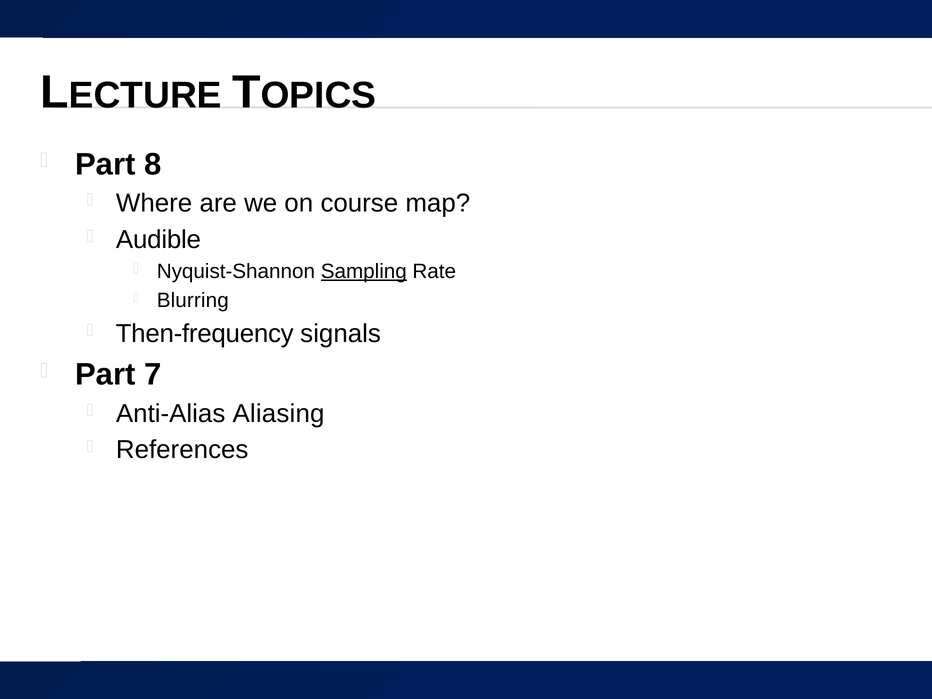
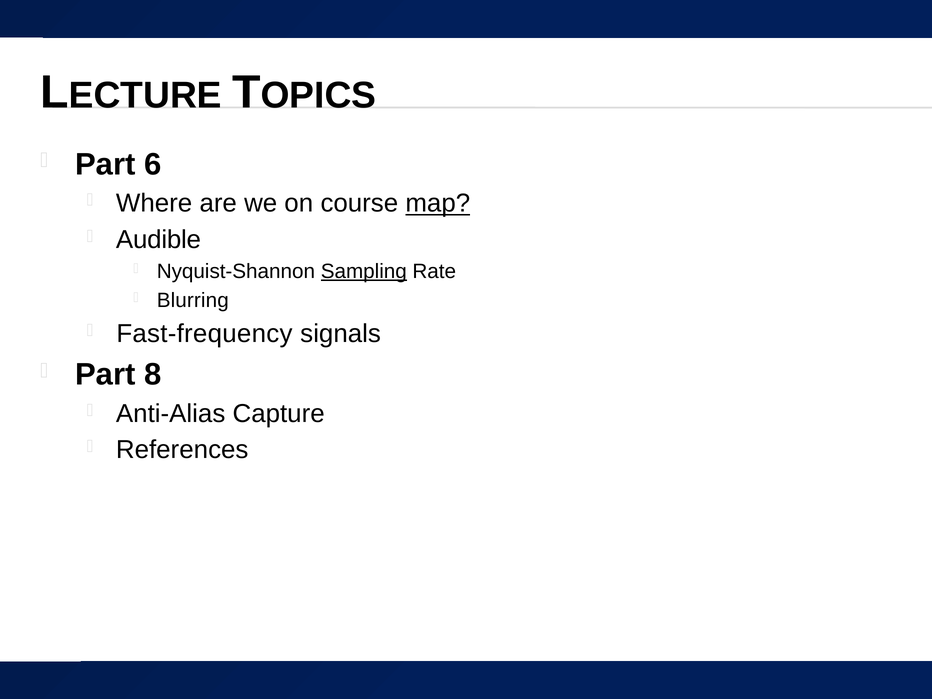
8: 8 -> 6
map underline: none -> present
Then-frequency: Then-frequency -> Fast-frequency
7: 7 -> 8
Aliasing: Aliasing -> Capture
